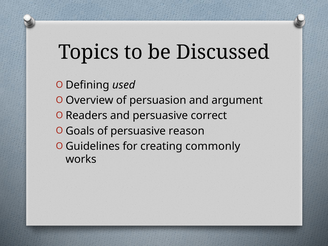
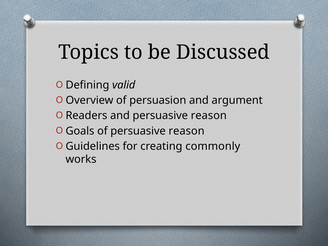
used: used -> valid
and persuasive correct: correct -> reason
